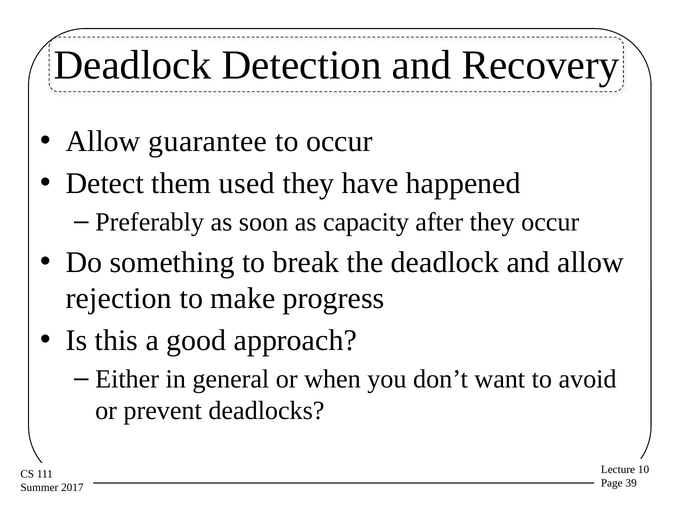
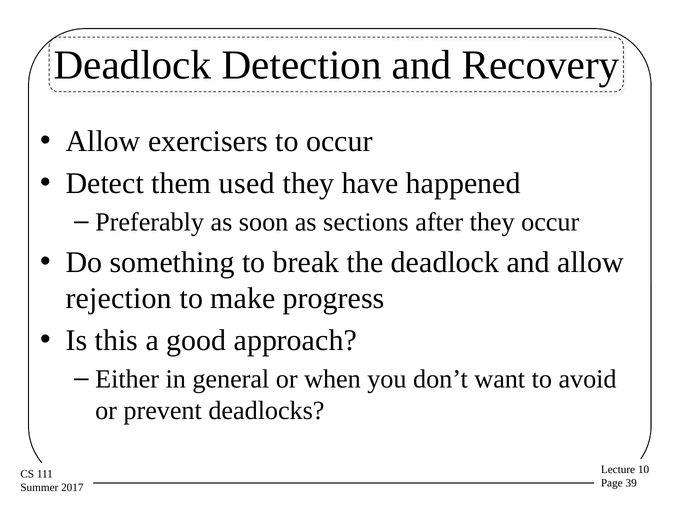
guarantee: guarantee -> exercisers
capacity: capacity -> sections
